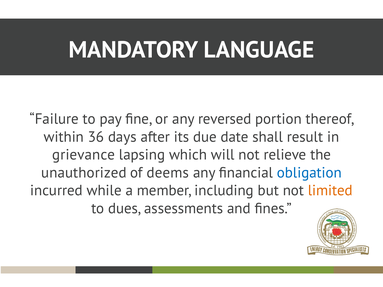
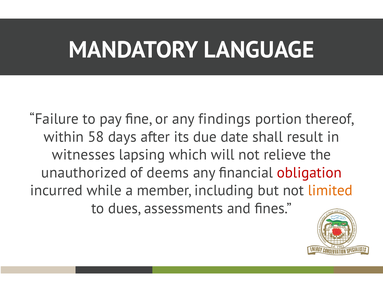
reversed: reversed -> findings
36: 36 -> 58
grievance: grievance -> witnesses
obligation colour: blue -> red
